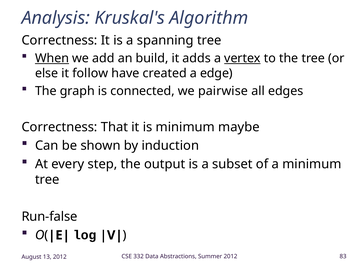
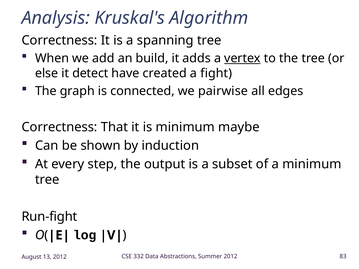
When underline: present -> none
follow: follow -> detect
edge: edge -> fight
Run-false: Run-false -> Run-fight
